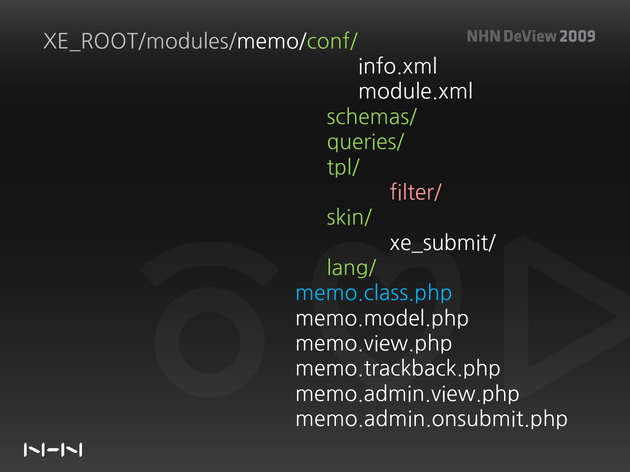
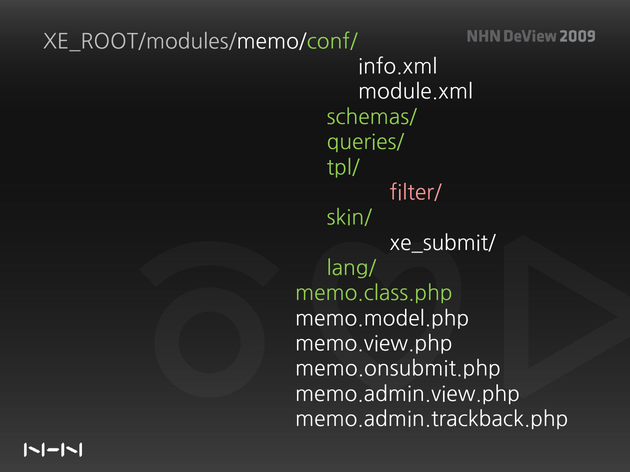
memo.class.php colour: light blue -> light green
memo.trackback.php: memo.trackback.php -> memo.onsubmit.php
memo.admin.onsubmit.php: memo.admin.onsubmit.php -> memo.admin.trackback.php
